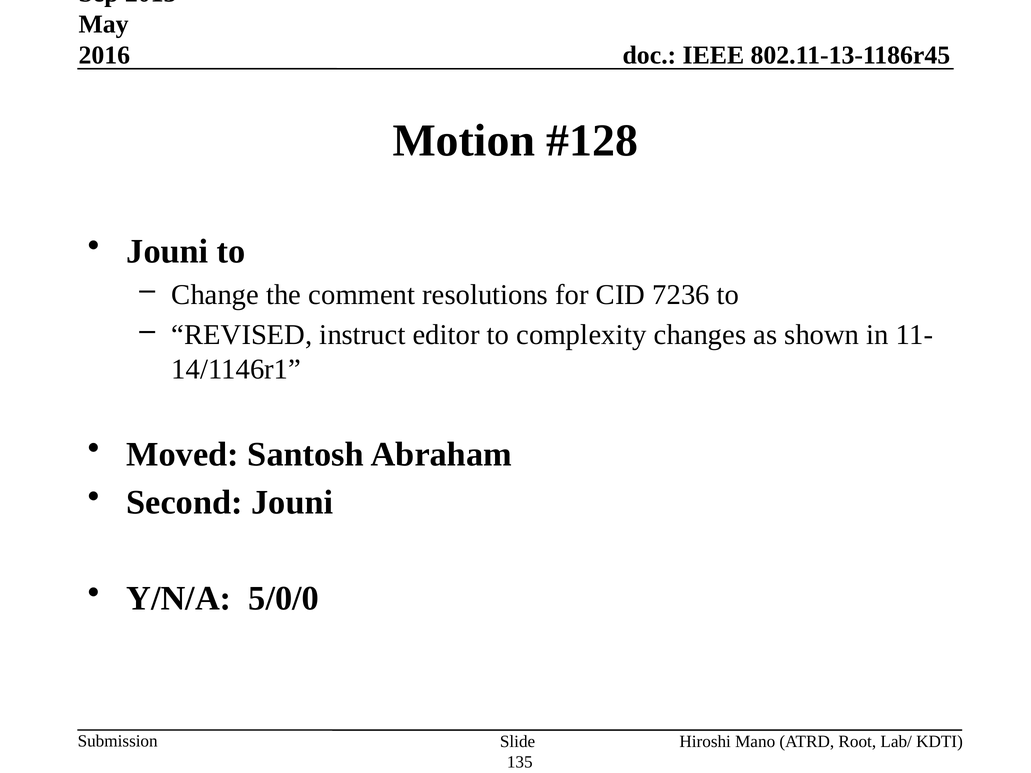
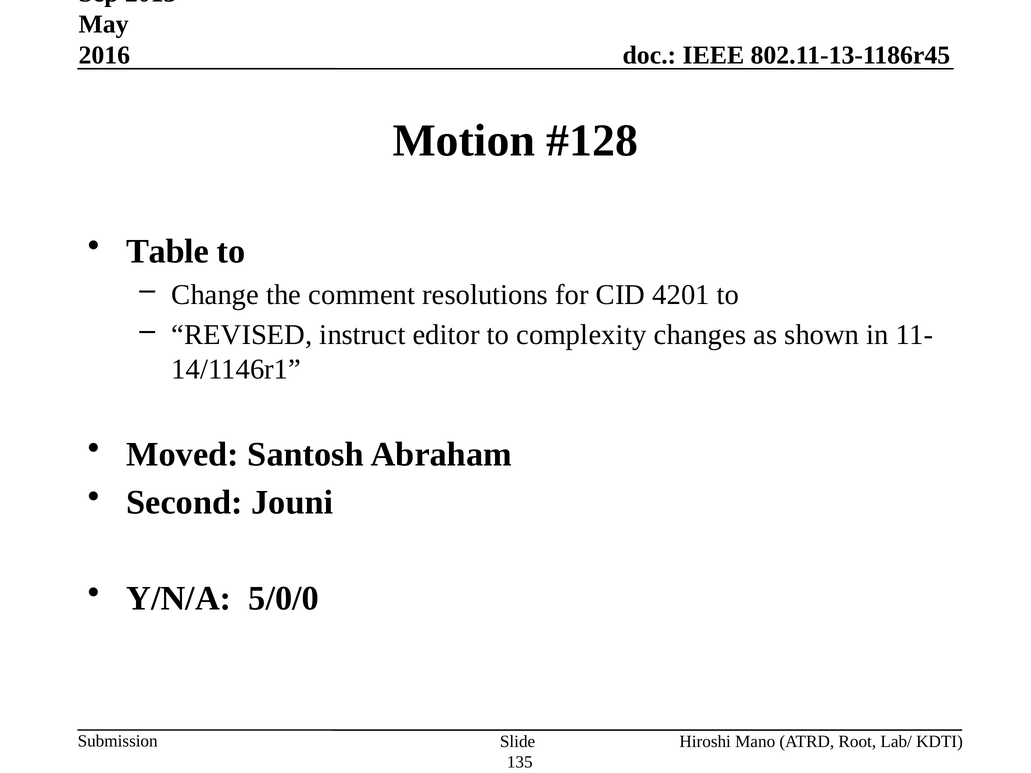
Jouni at (167, 252): Jouni -> Table
7236: 7236 -> 4201
